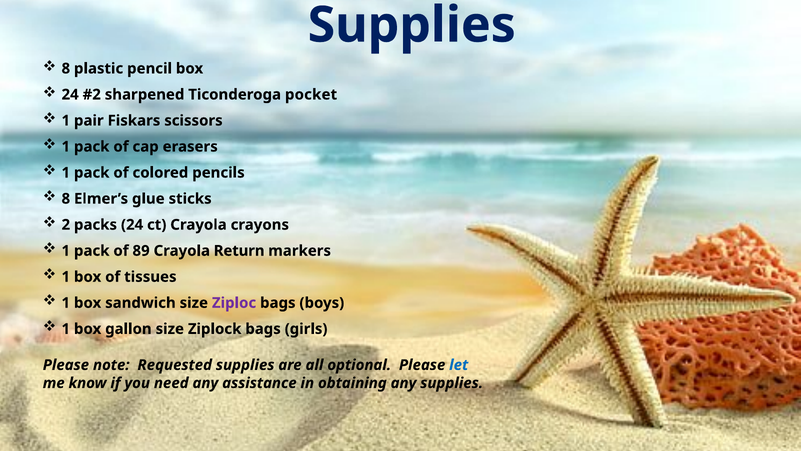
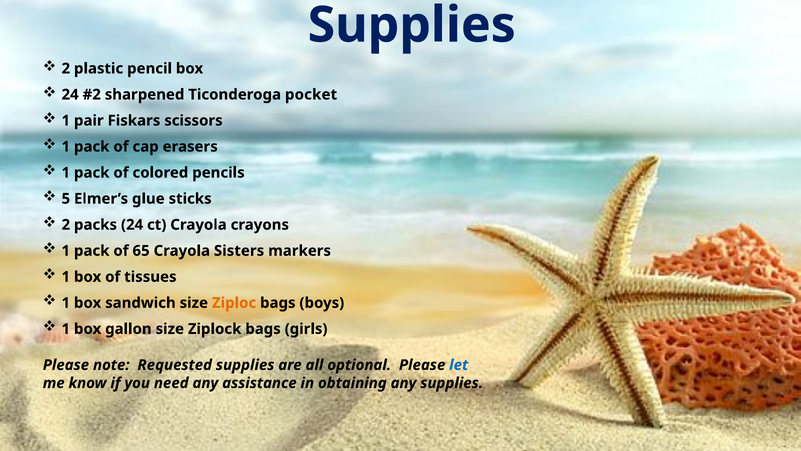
8 at (66, 68): 8 -> 2
8 at (66, 199): 8 -> 5
89: 89 -> 65
Return: Return -> Sisters
Ziploc colour: purple -> orange
